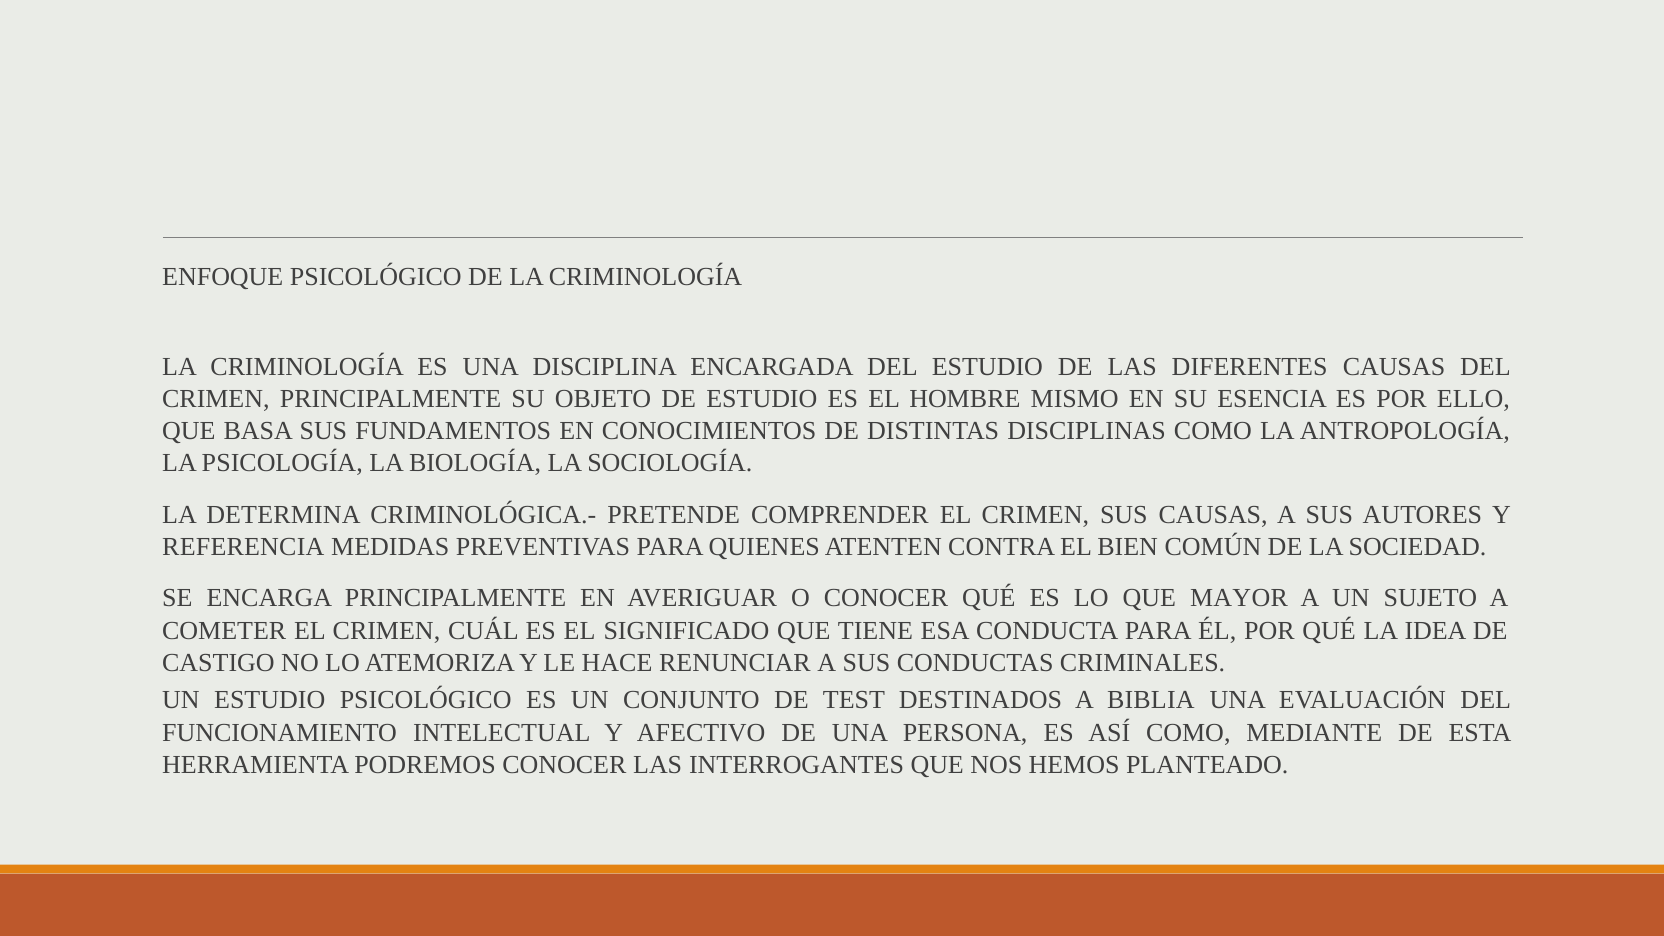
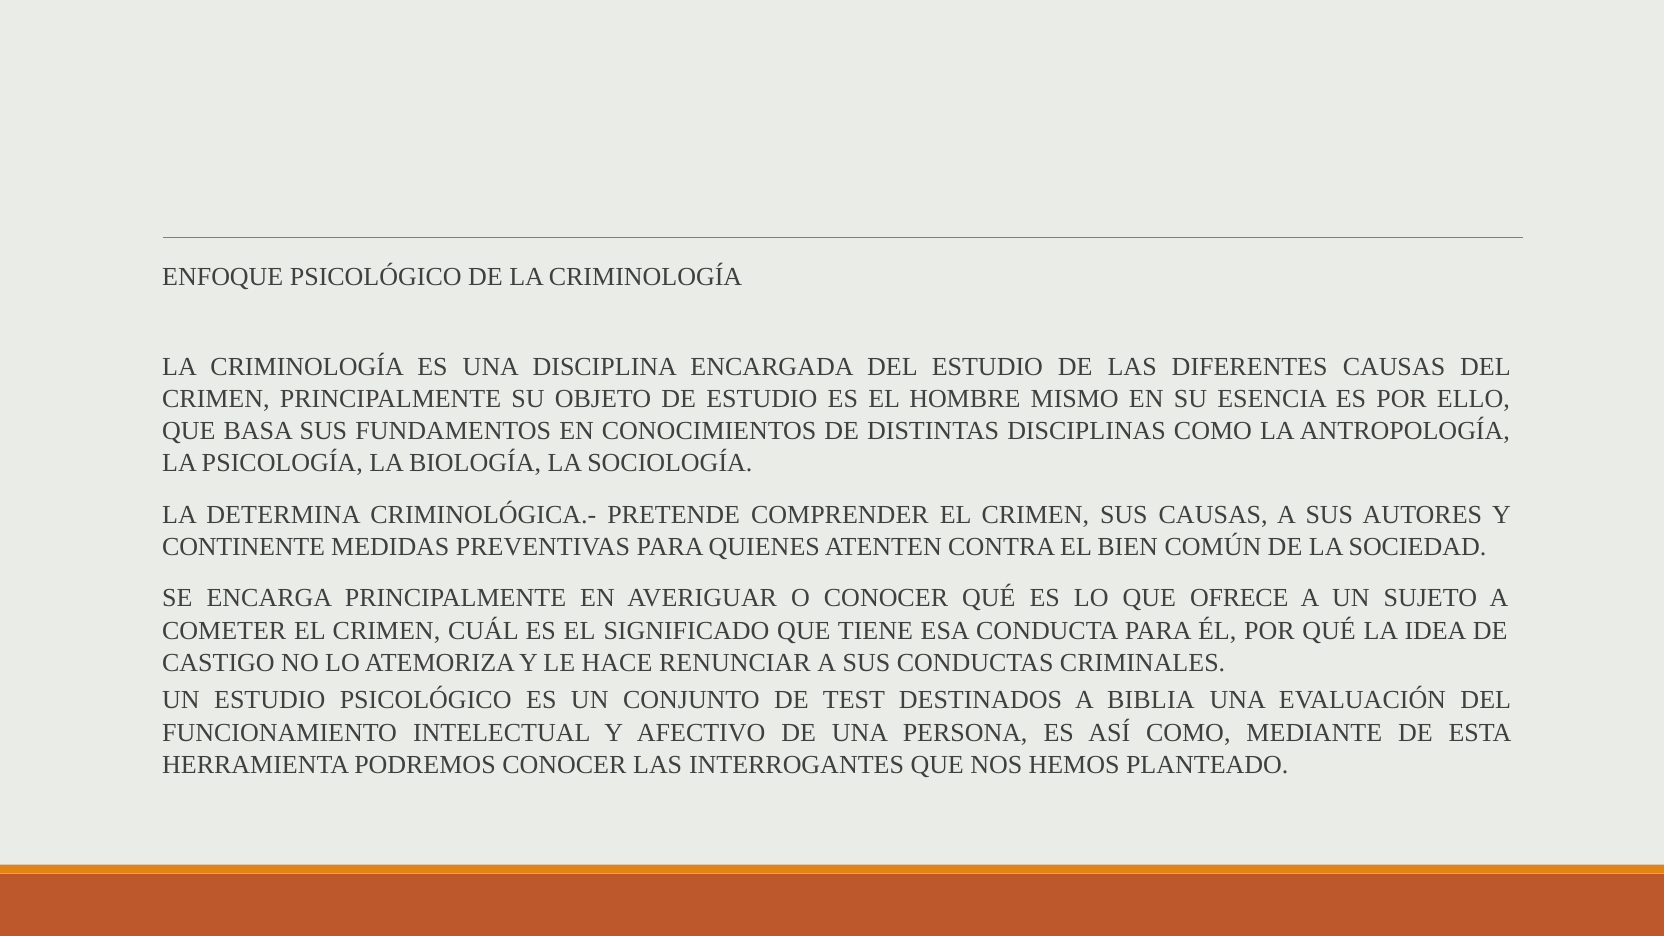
REFERENCIA: REFERENCIA -> CONTINENTE
MAYOR: MAYOR -> OFRECE
